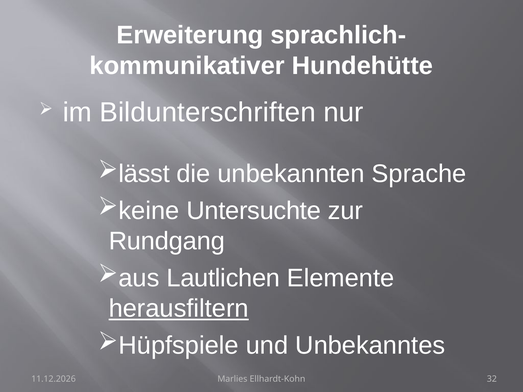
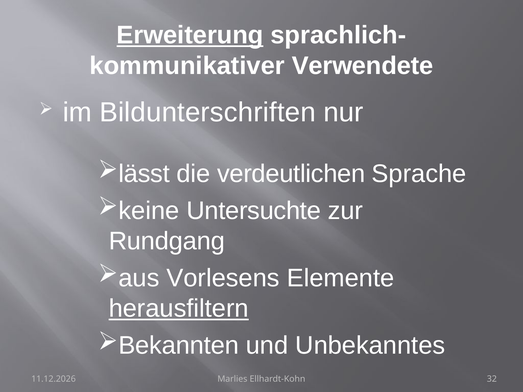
Erweiterung underline: none -> present
Hundehütte: Hundehütte -> Verwendete
unbekannten: unbekannten -> verdeutlichen
Lautlichen: Lautlichen -> Vorlesens
Hüpfspiele: Hüpfspiele -> Bekannten
